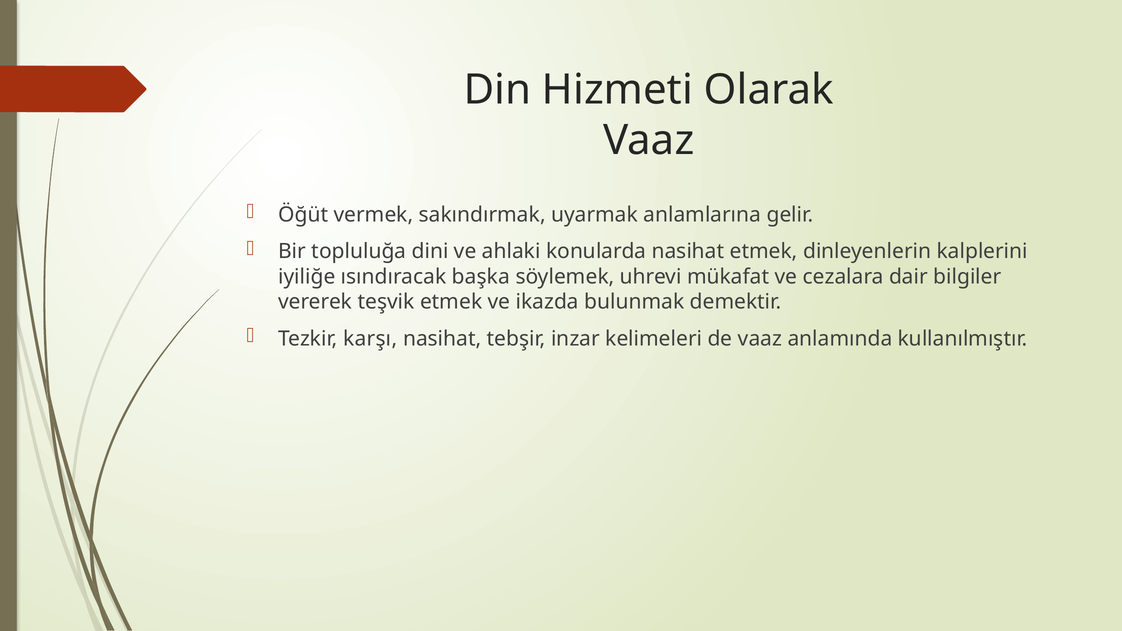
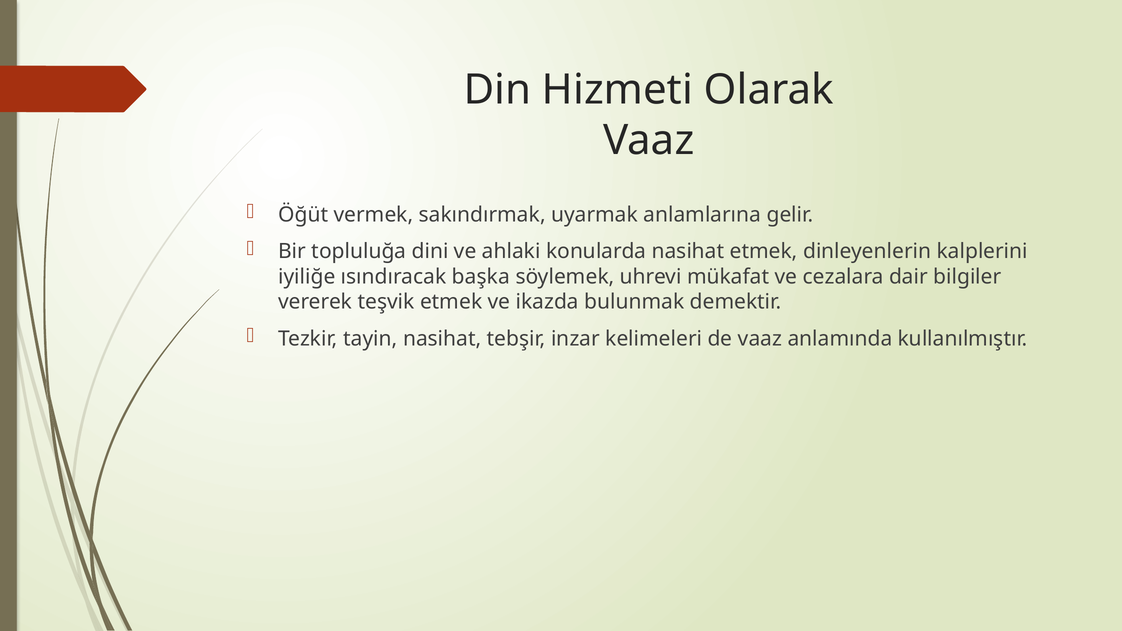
karşı: karşı -> tayin
